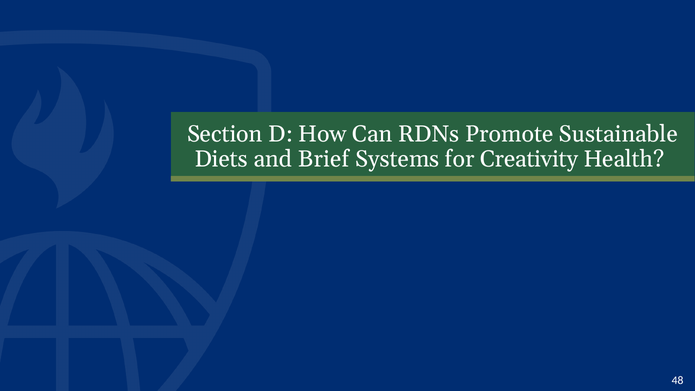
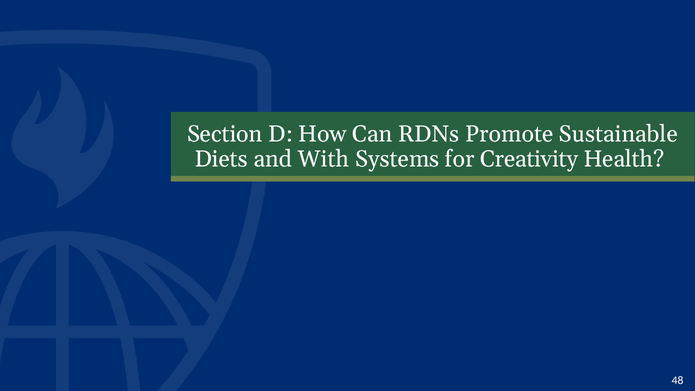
Brief: Brief -> With
